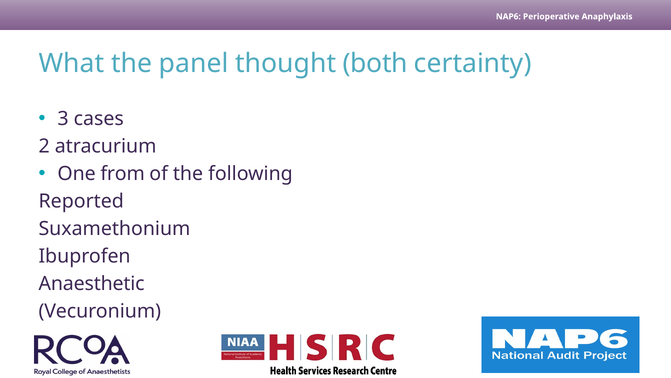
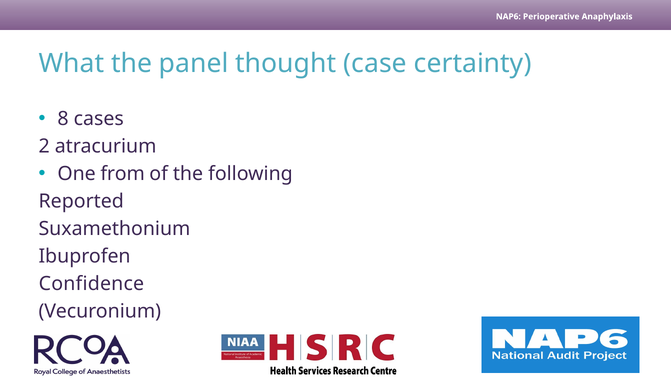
both: both -> case
3: 3 -> 8
Anaesthetic: Anaesthetic -> Confidence
